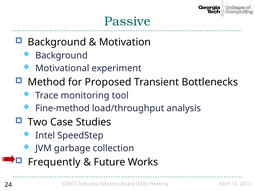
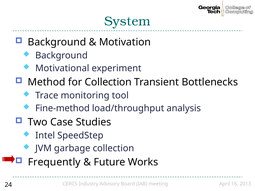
Passive: Passive -> System
for Proposed: Proposed -> Collection
